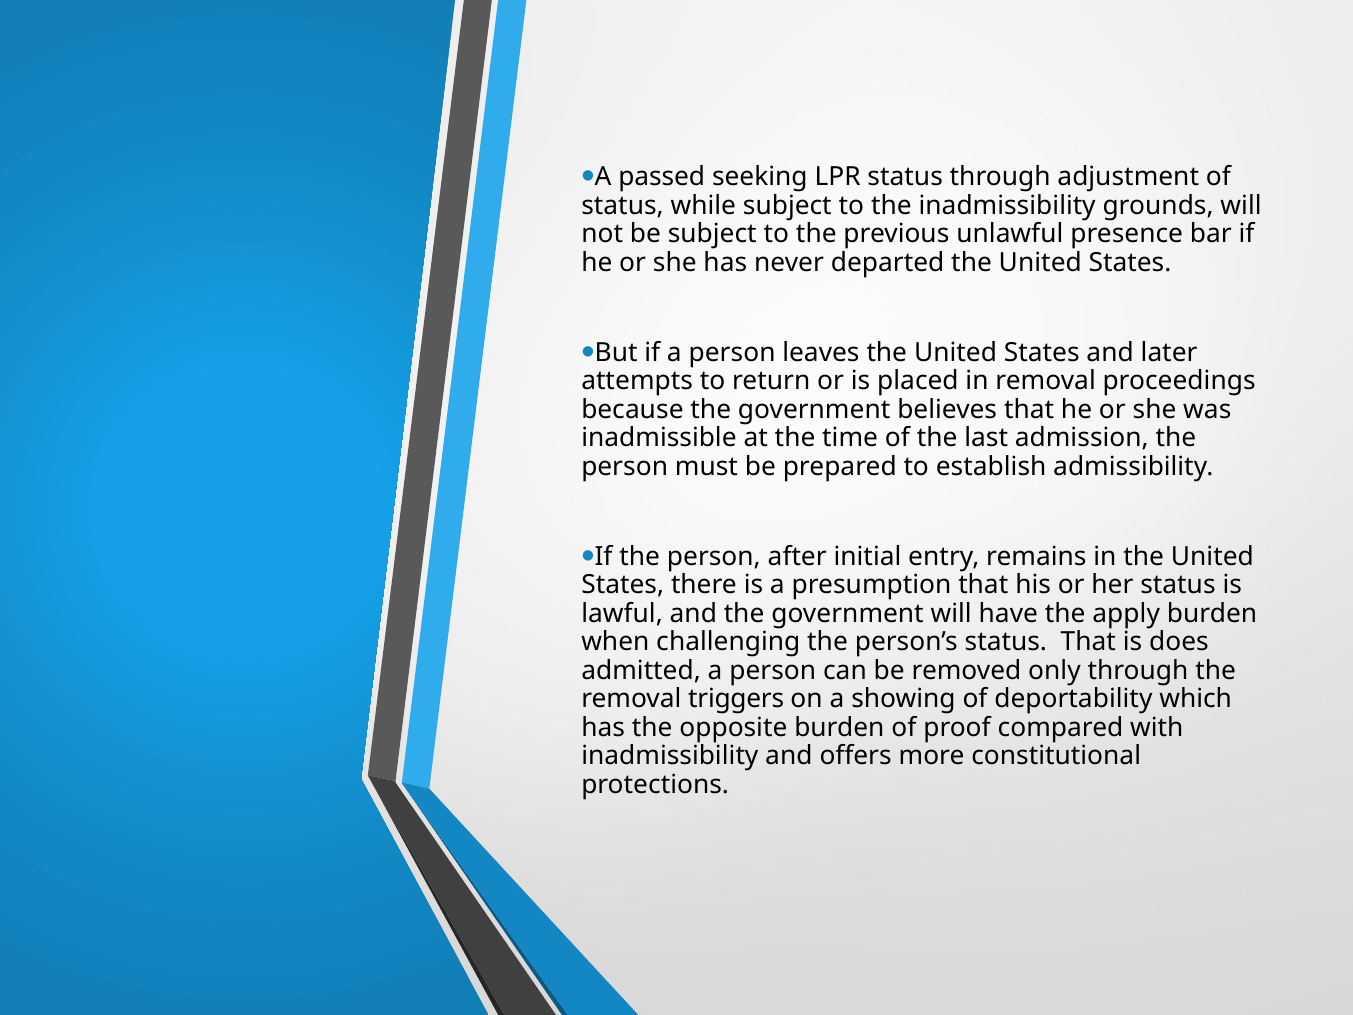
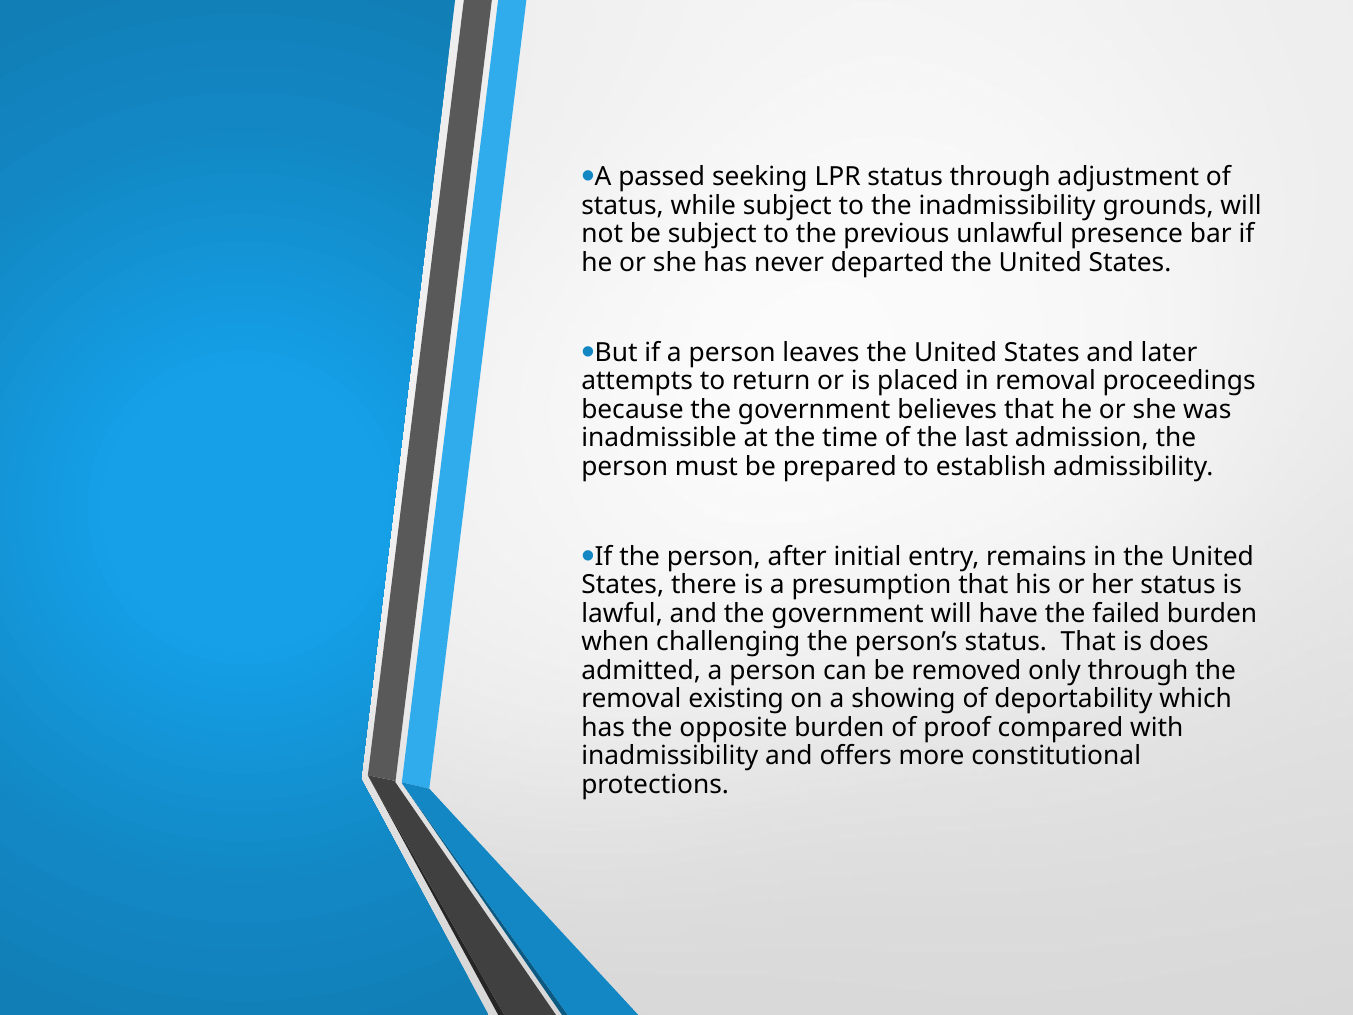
apply: apply -> failed
triggers: triggers -> existing
